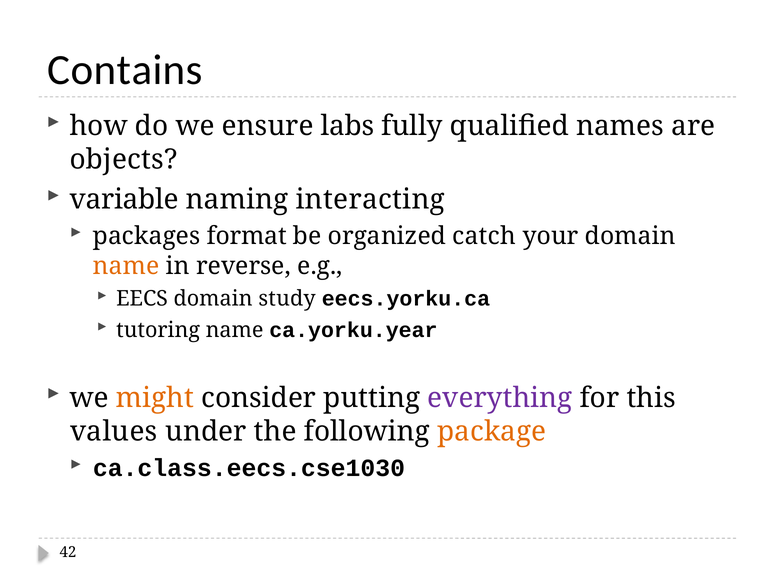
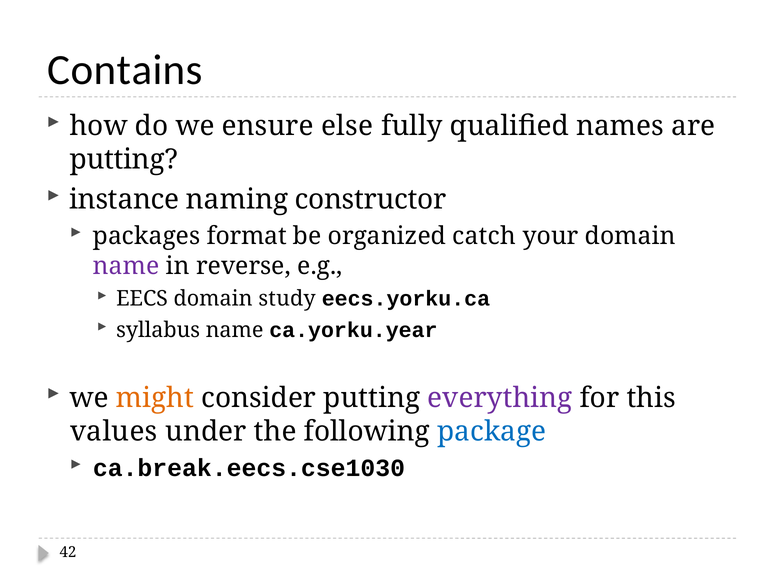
labs: labs -> else
objects at (124, 160): objects -> putting
variable: variable -> instance
interacting: interacting -> constructor
name at (126, 266) colour: orange -> purple
tutoring: tutoring -> syllabus
package colour: orange -> blue
ca.class.eecs.cse1030: ca.class.eecs.cse1030 -> ca.break.eecs.cse1030
